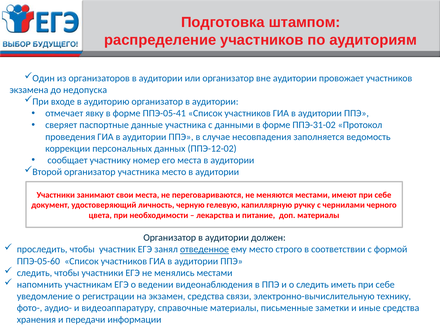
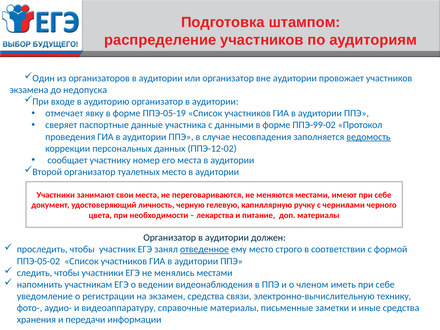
ППЭ-05-41: ППЭ-05-41 -> ППЭ-05-19
ППЭ-31-02: ППЭ-31-02 -> ППЭ-99-02
ведомость underline: none -> present
организатор участника: участника -> туалетных
ППЭ-05-60: ППЭ-05-60 -> ППЭ-05-02
о следить: следить -> членом
